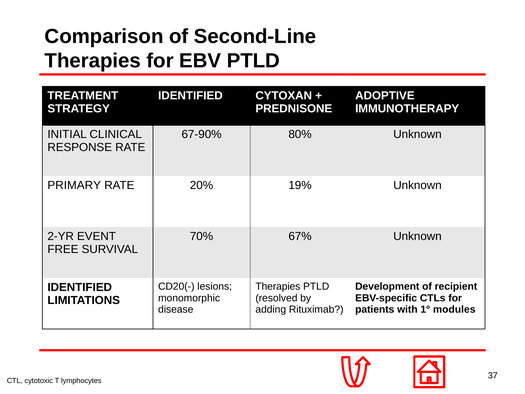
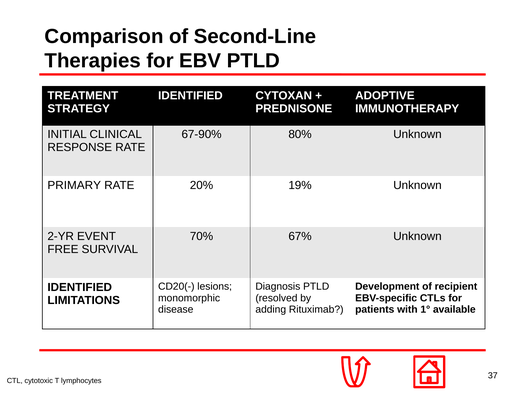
Therapies at (278, 286): Therapies -> Diagnosis
modules: modules -> available
